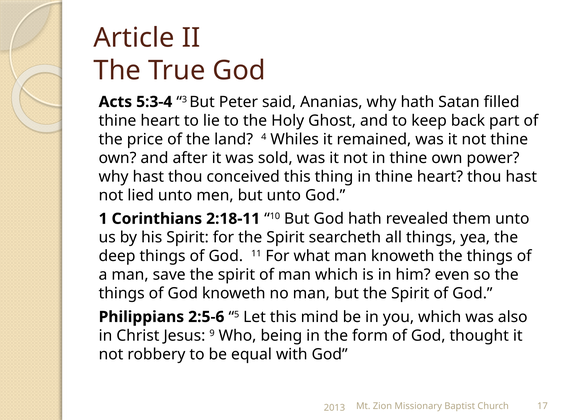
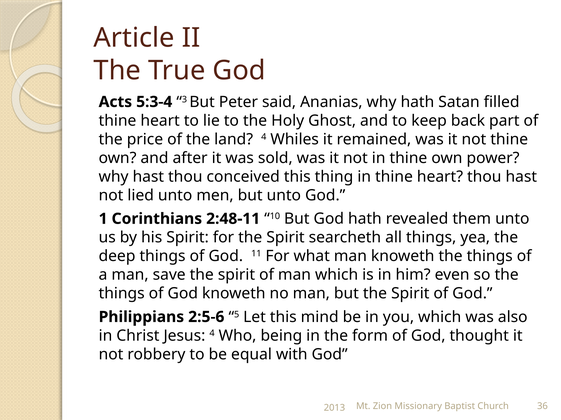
2:18-11: 2:18-11 -> 2:48-11
Jesus 9: 9 -> 4
17: 17 -> 36
